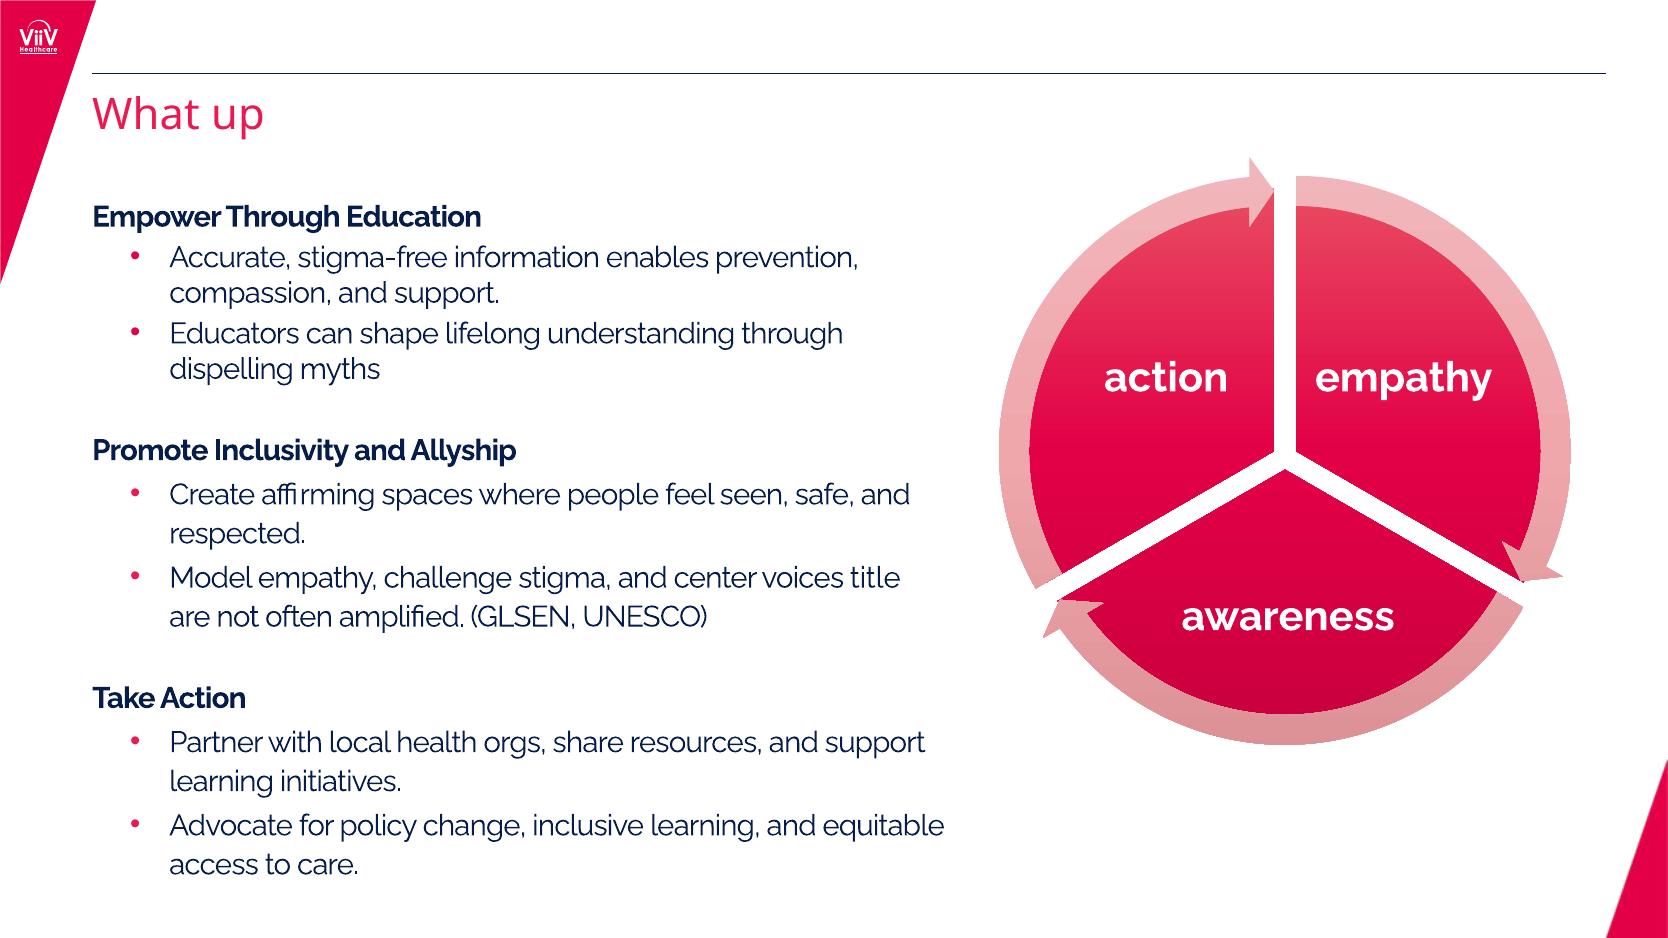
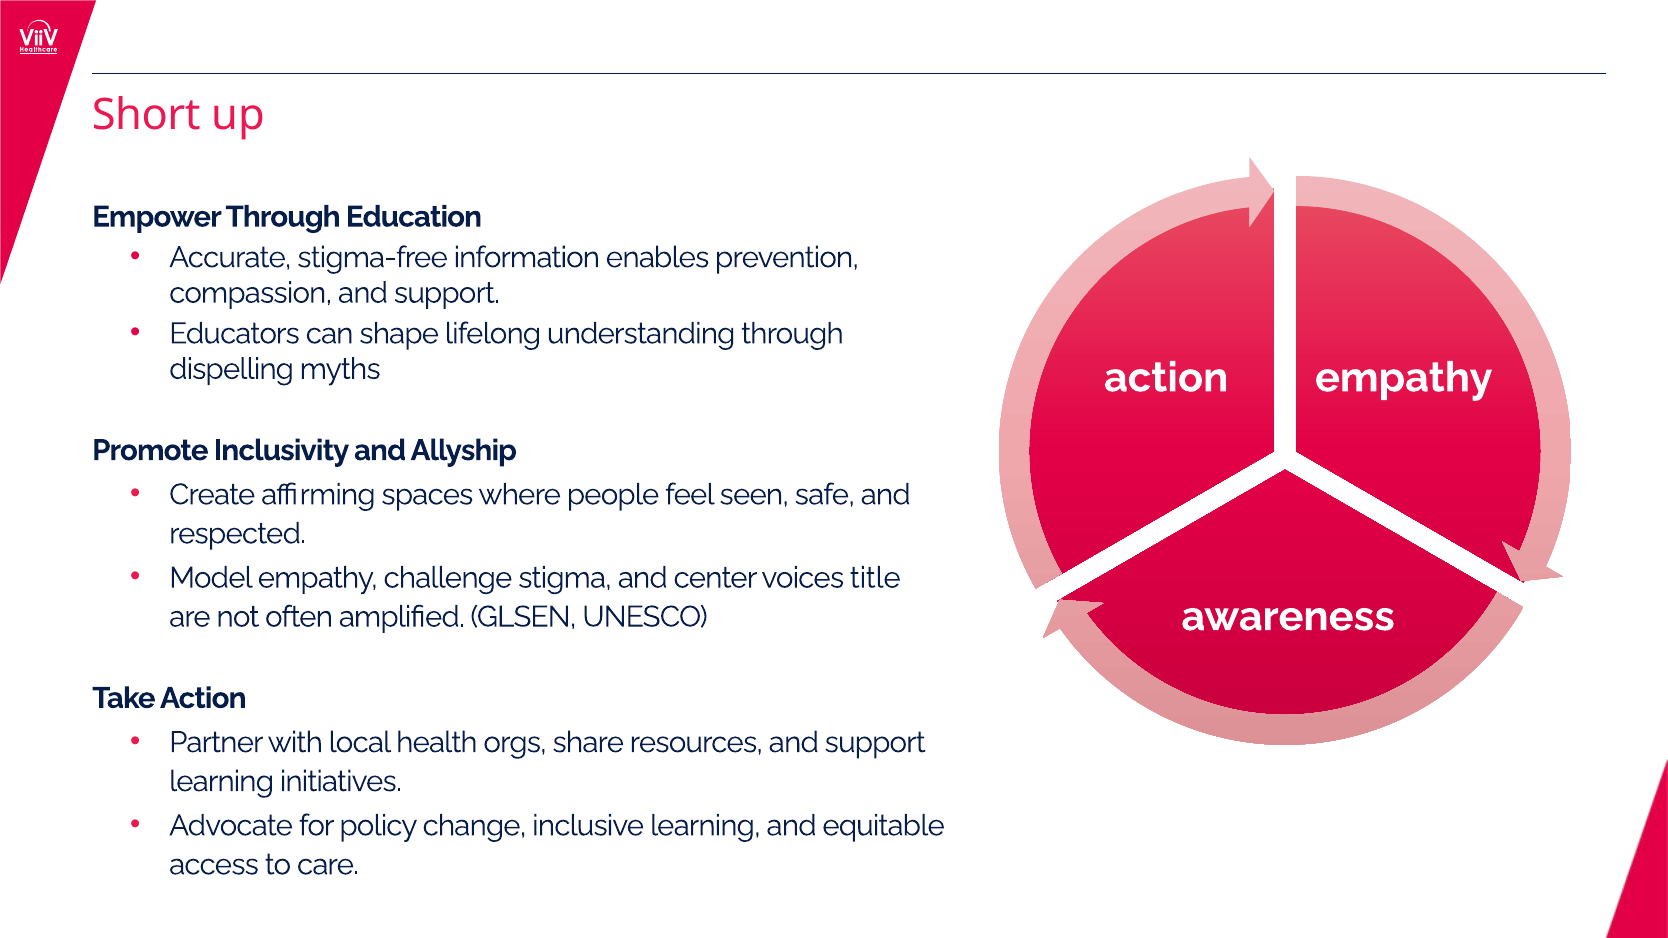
What: What -> Short
